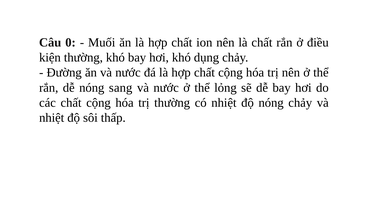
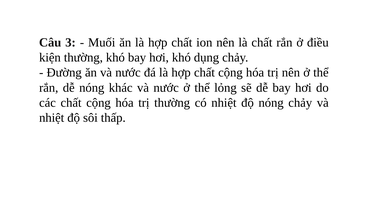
0: 0 -> 3
sang: sang -> khác
